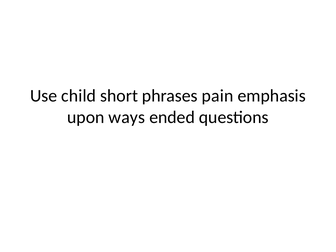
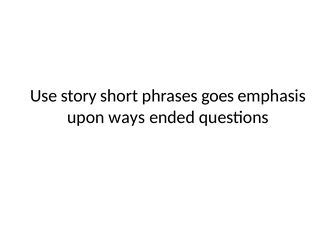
child: child -> story
pain: pain -> goes
